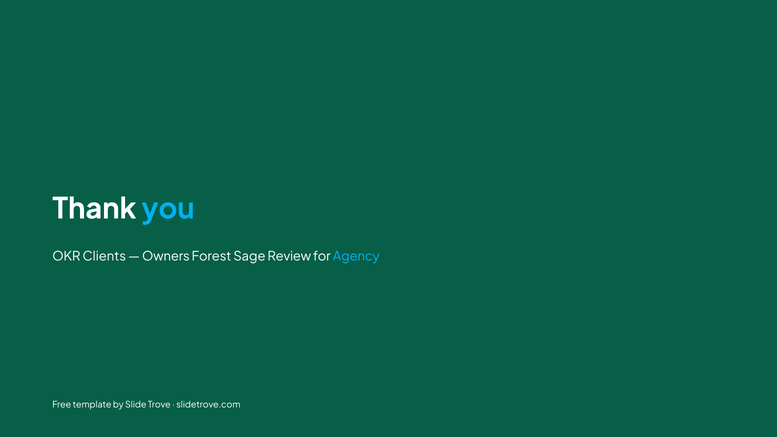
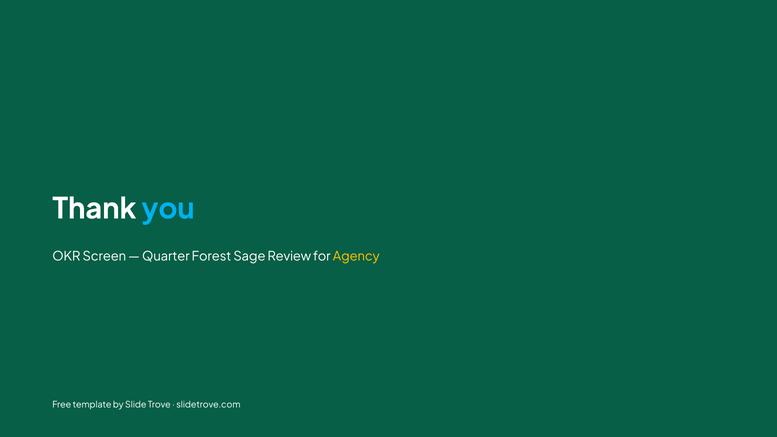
Clients: Clients -> Screen
Owners: Owners -> Quarter
Agency colour: light blue -> yellow
